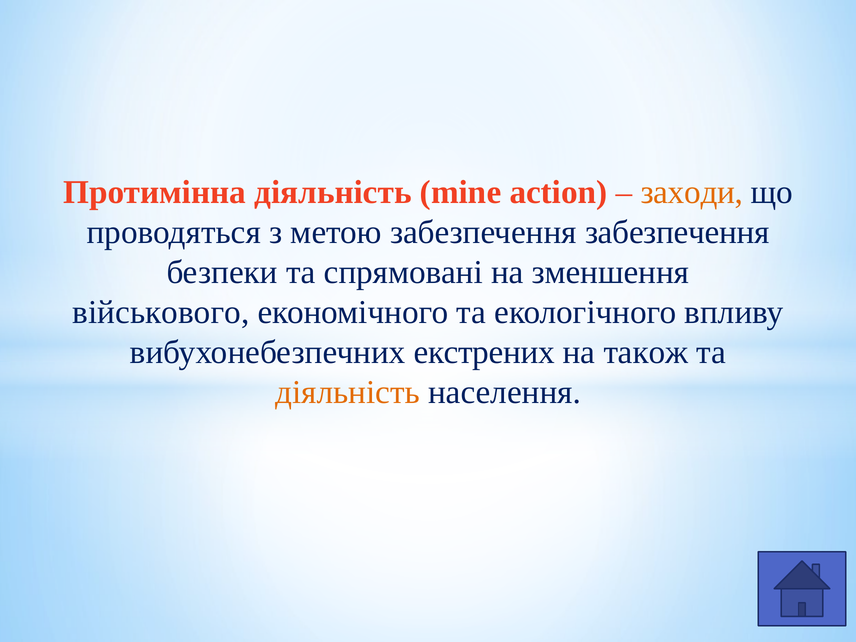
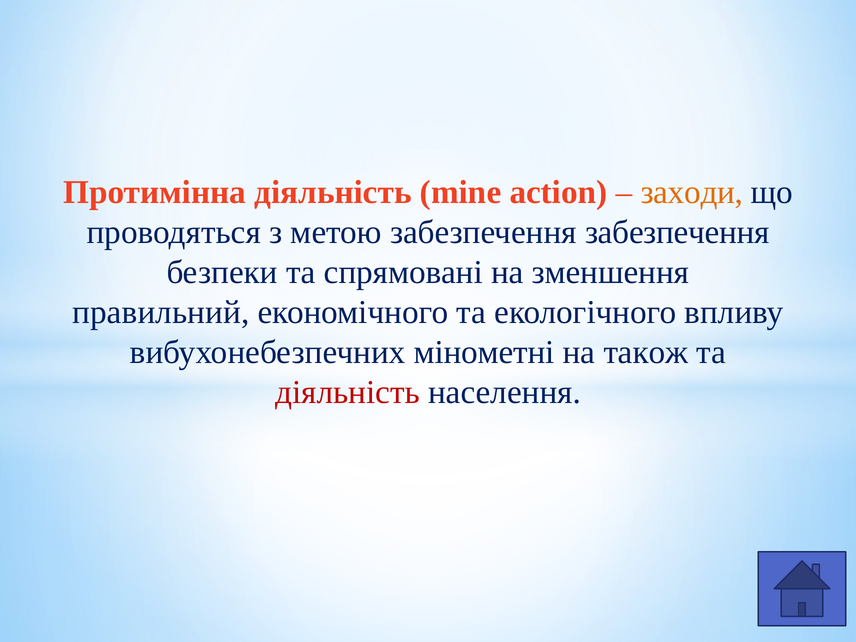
військового: військового -> правильний
екстрених: екстрених -> мінометні
діяльність at (348, 392) colour: orange -> red
